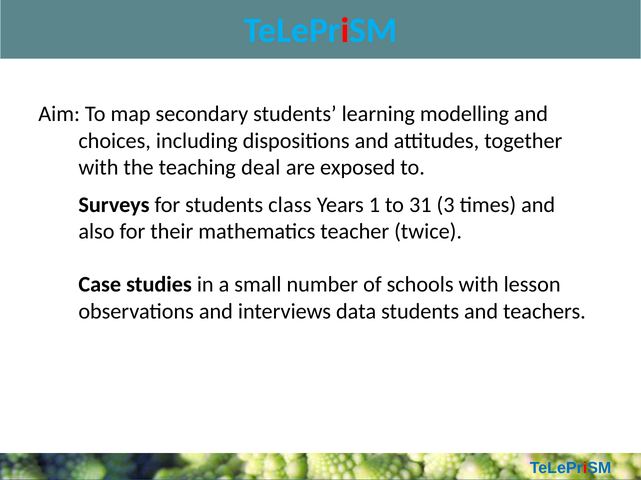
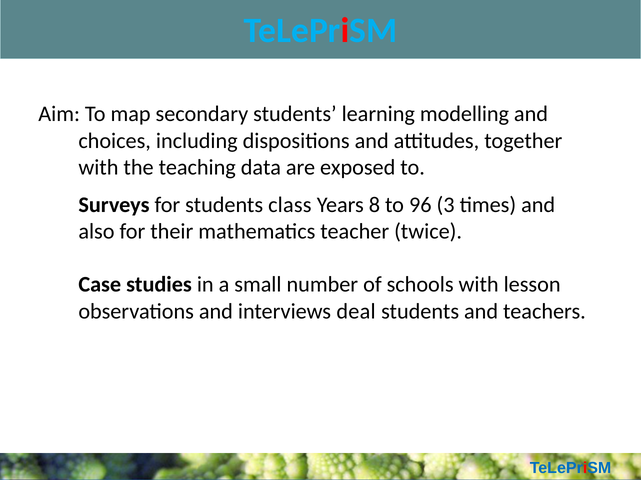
deal: deal -> data
1: 1 -> 8
31: 31 -> 96
data: data -> deal
